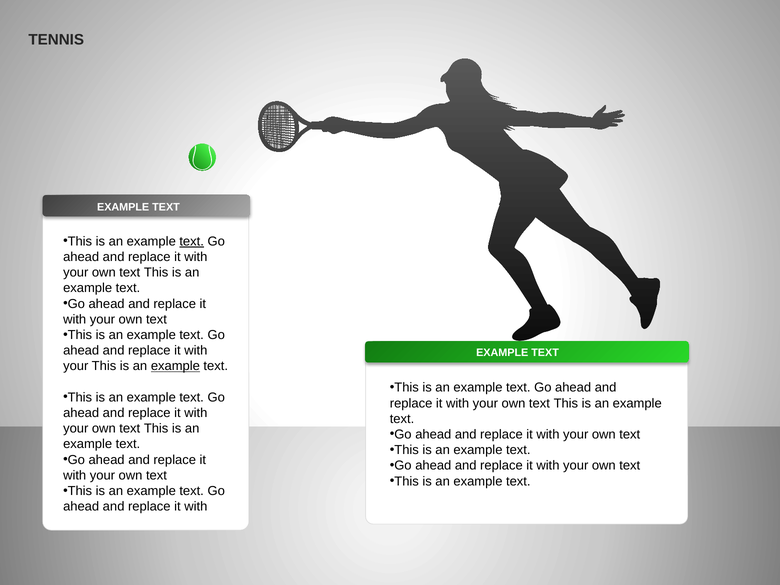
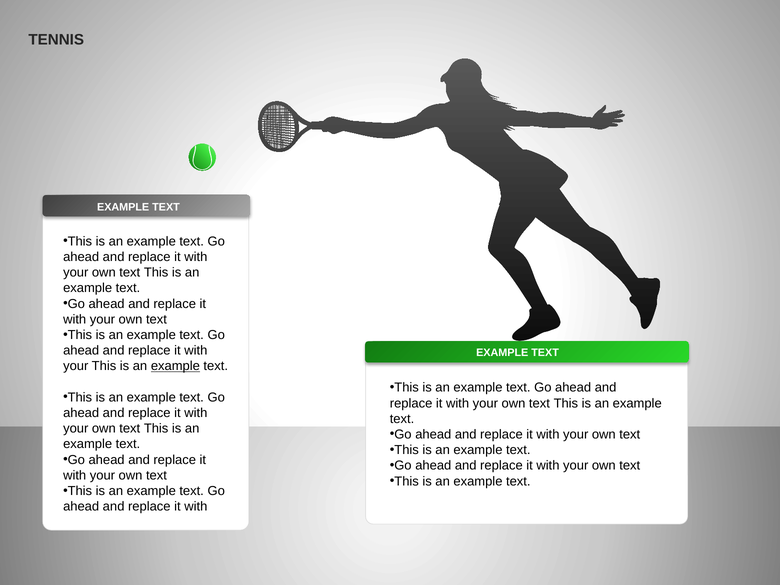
text at (192, 241) underline: present -> none
